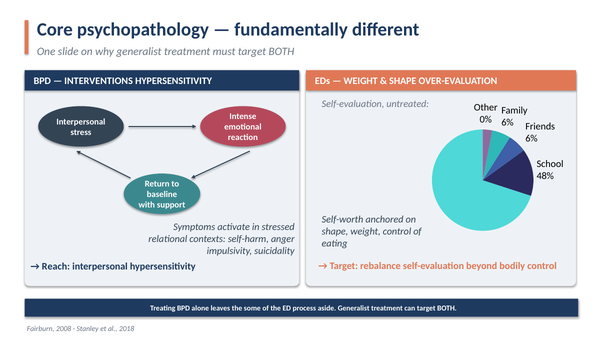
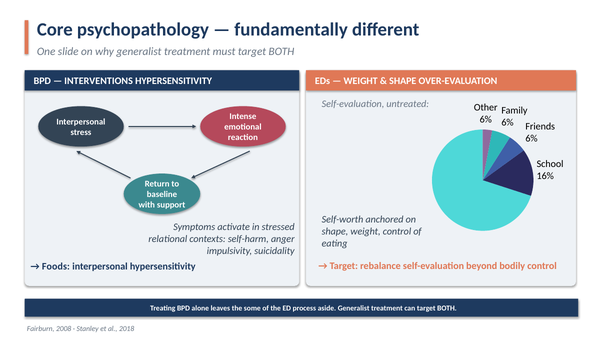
0% at (486, 119): 0% -> 6%
48%: 48% -> 16%
Reach: Reach -> Foods
